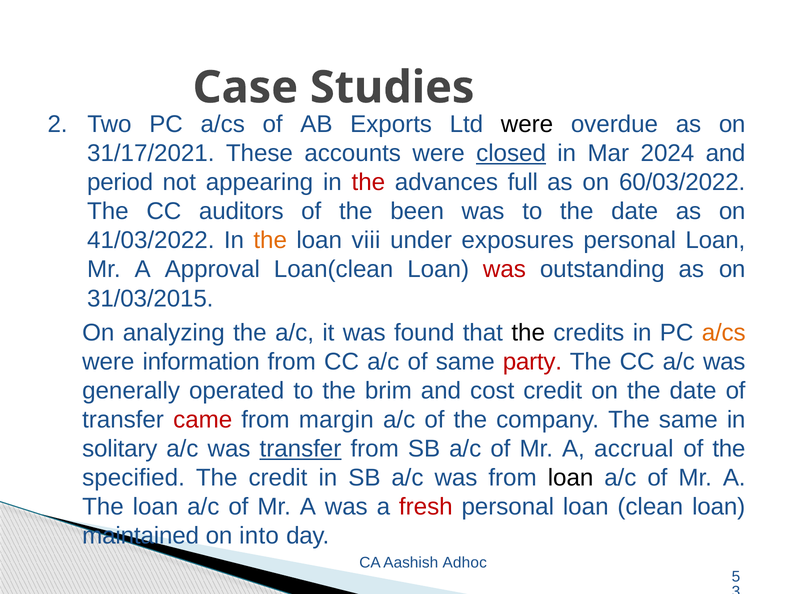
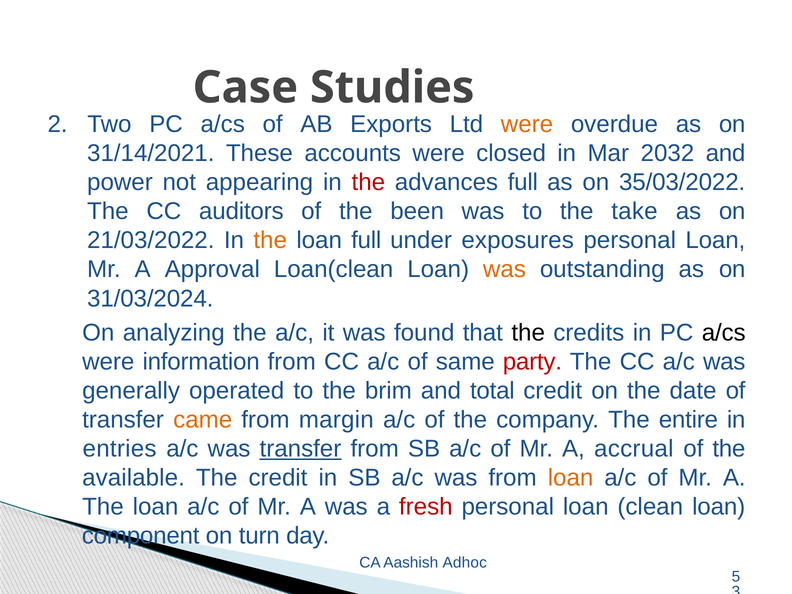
were at (527, 124) colour: black -> orange
31/17/2021: 31/17/2021 -> 31/14/2021
closed underline: present -> none
2024: 2024 -> 2032
period: period -> power
60/03/2022: 60/03/2022 -> 35/03/2022
to the date: date -> take
41/03/2022: 41/03/2022 -> 21/03/2022
loan viii: viii -> full
was at (504, 269) colour: red -> orange
31/03/2015: 31/03/2015 -> 31/03/2024
a/cs at (724, 333) colour: orange -> black
cost: cost -> total
came colour: red -> orange
The same: same -> entire
solitary: solitary -> entries
specified: specified -> available
loan at (571, 478) colour: black -> orange
maintained: maintained -> component
into: into -> turn
